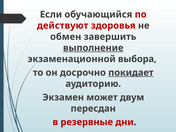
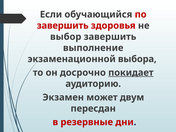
действуют at (63, 26): действуют -> завершить
обмен: обмен -> выбор
выполнение underline: present -> none
